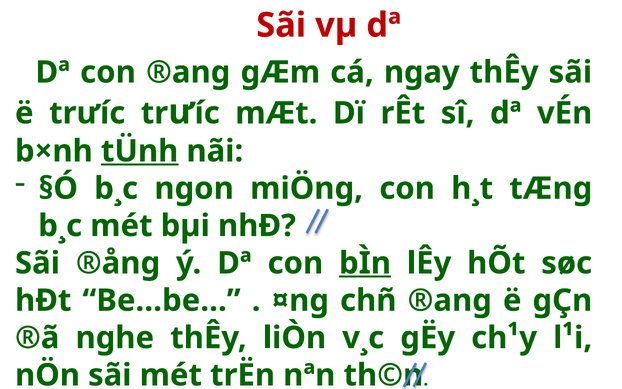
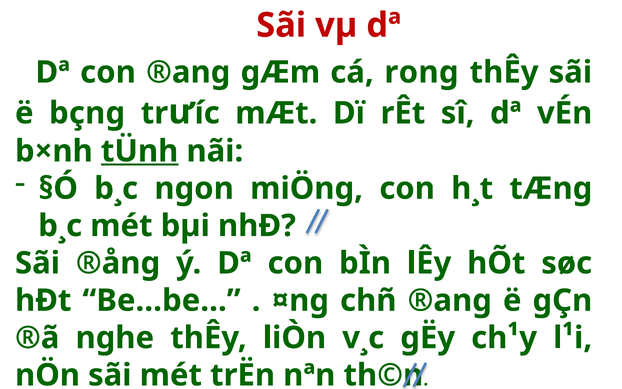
ngay: ngay -> rong
ë trưíc: trưíc -> bçng
bÌn underline: present -> none
